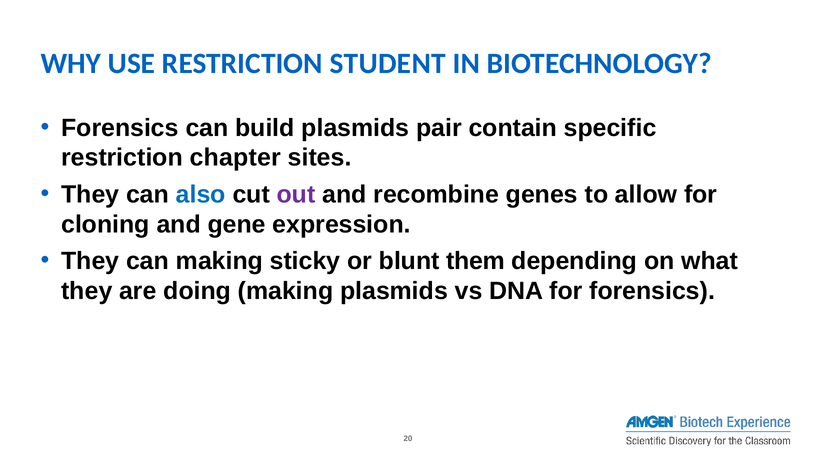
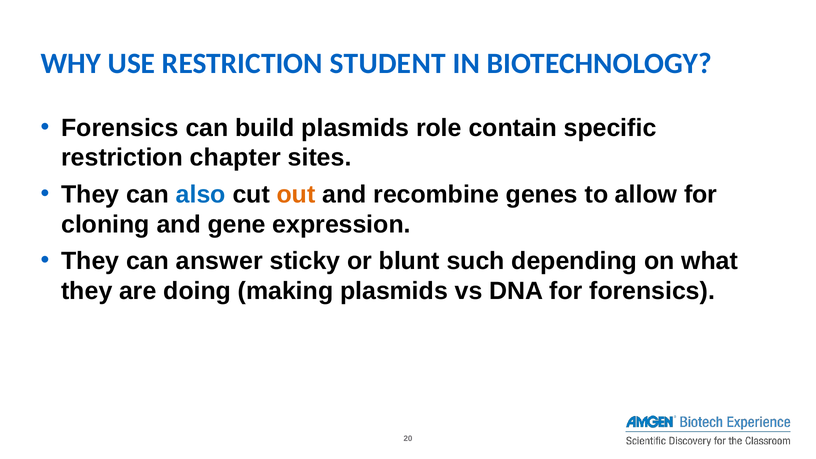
pair: pair -> role
out colour: purple -> orange
can making: making -> answer
them: them -> such
